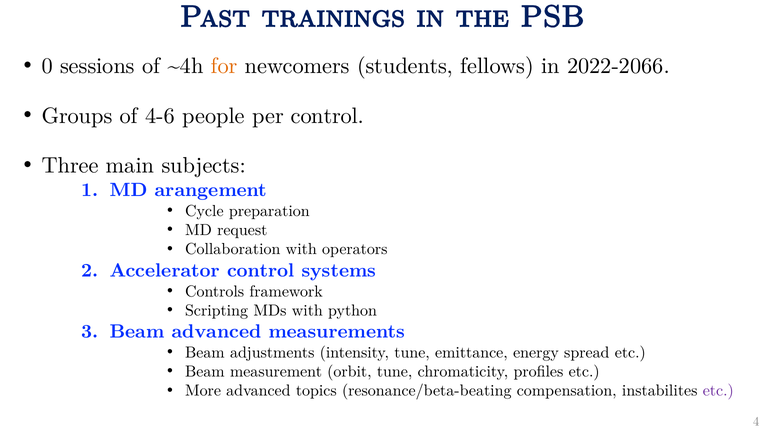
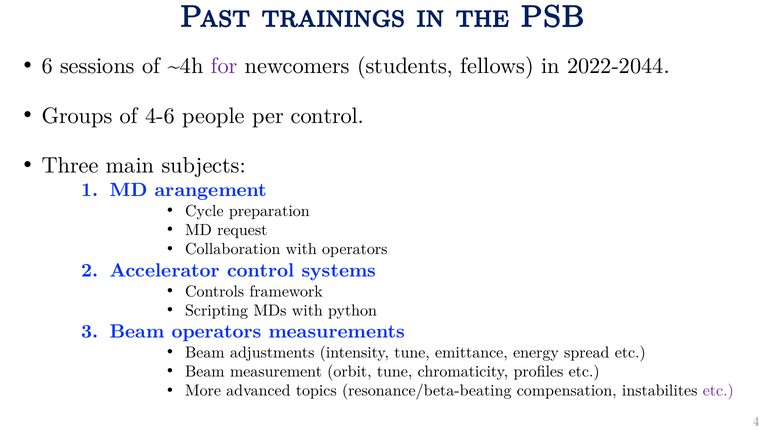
0: 0 -> 6
for colour: orange -> purple
2022-2066: 2022-2066 -> 2022-2044
Beam advanced: advanced -> operators
